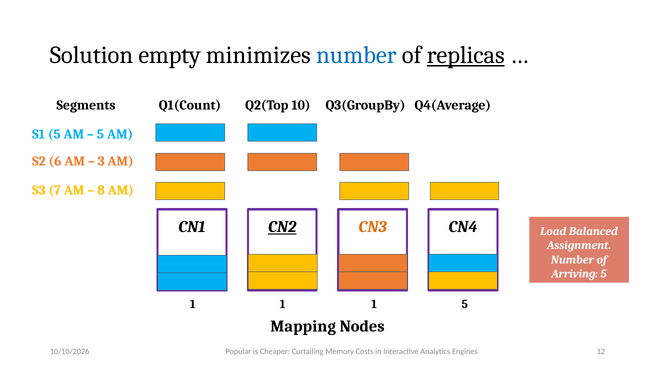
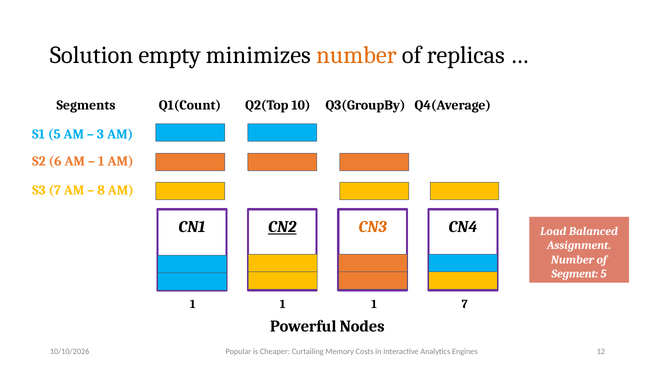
number at (356, 55) colour: blue -> orange
replicas underline: present -> none
5 at (100, 134): 5 -> 3
3 at (101, 162): 3 -> 1
Arriving: Arriving -> Segment
1 5: 5 -> 7
Mapping: Mapping -> Powerful
